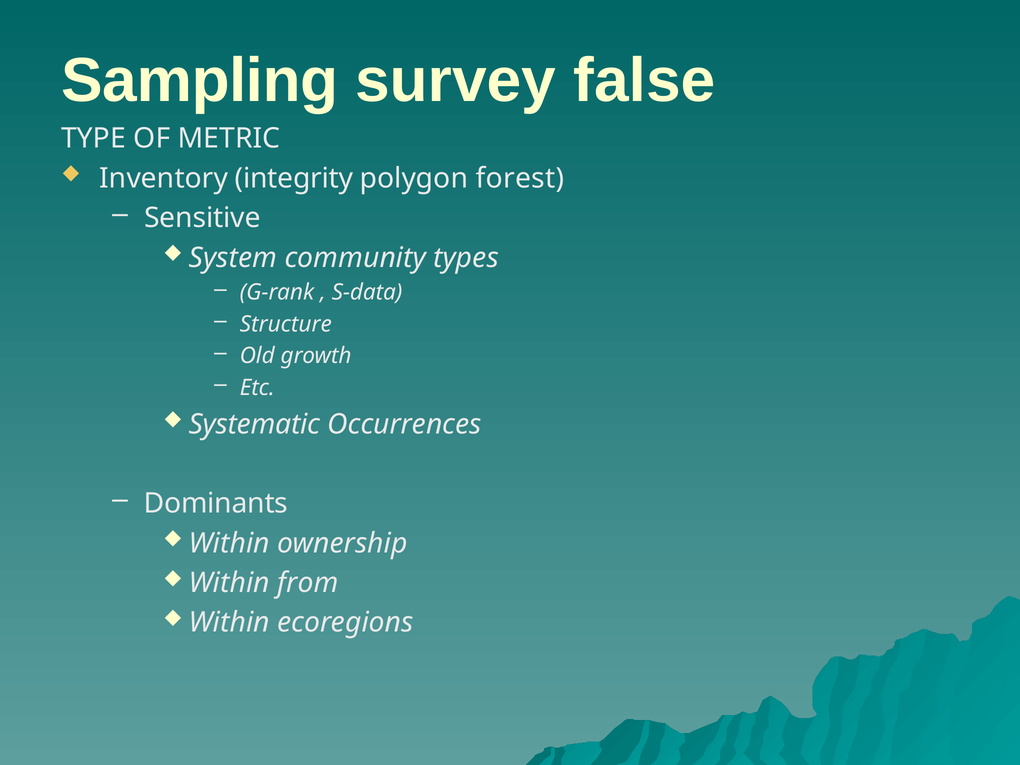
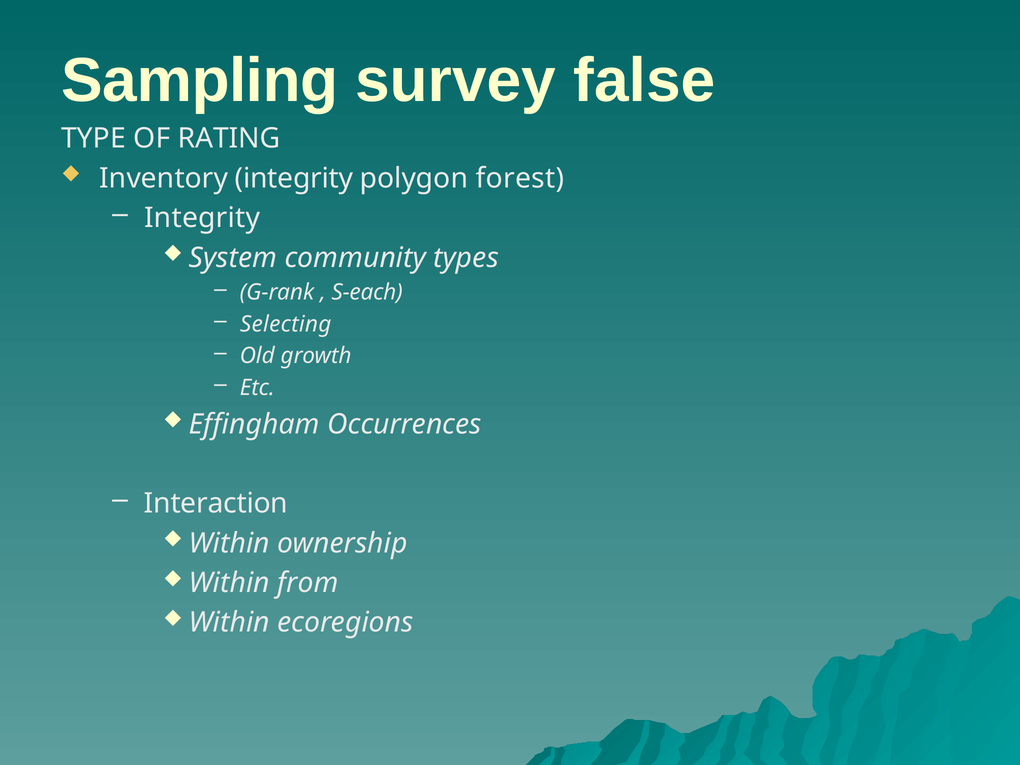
METRIC: METRIC -> RATING
Sensitive at (202, 218): Sensitive -> Integrity
S-data: S-data -> S-each
Structure: Structure -> Selecting
Systematic: Systematic -> Effingham
Dominants: Dominants -> Interaction
